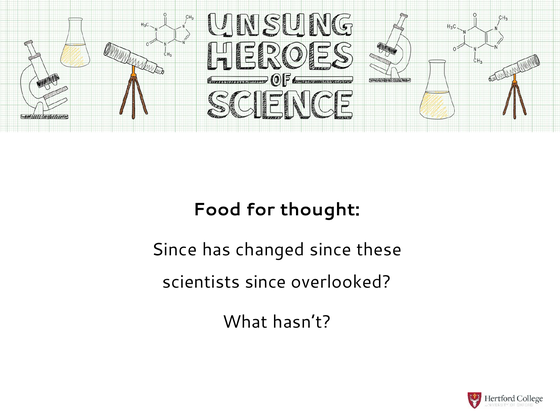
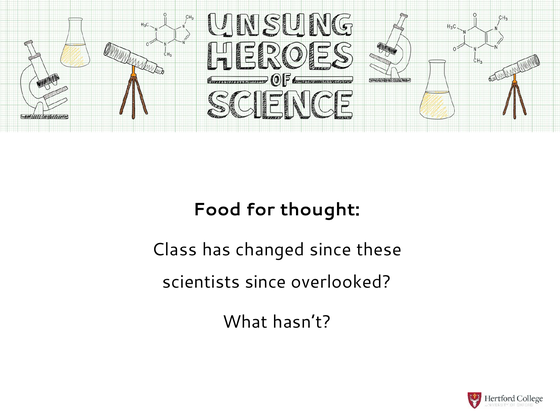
Since at (174, 250): Since -> Class
